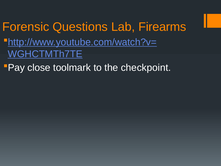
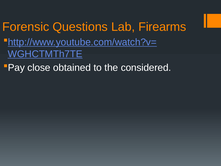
toolmark: toolmark -> obtained
checkpoint: checkpoint -> considered
